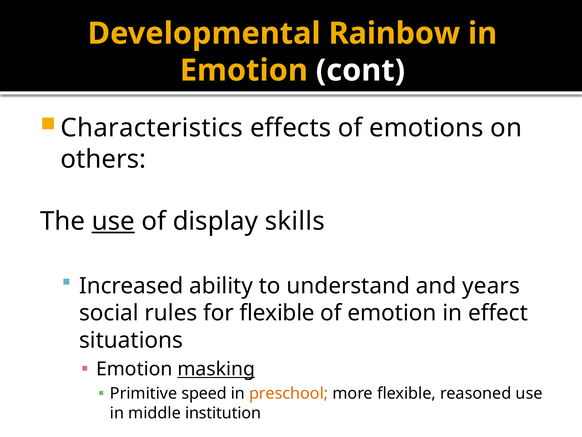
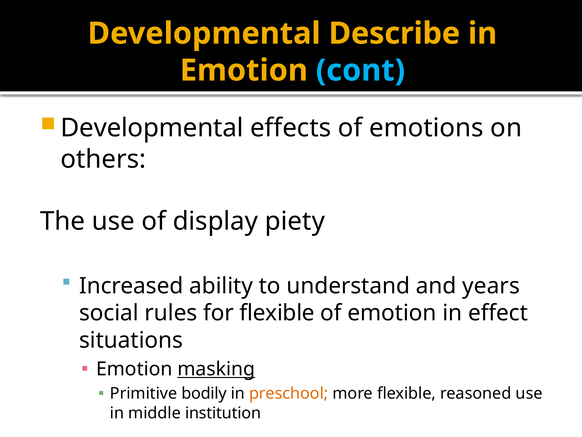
Rainbow: Rainbow -> Describe
cont colour: white -> light blue
Characteristics at (152, 128): Characteristics -> Developmental
use at (113, 221) underline: present -> none
skills: skills -> piety
speed: speed -> bodily
